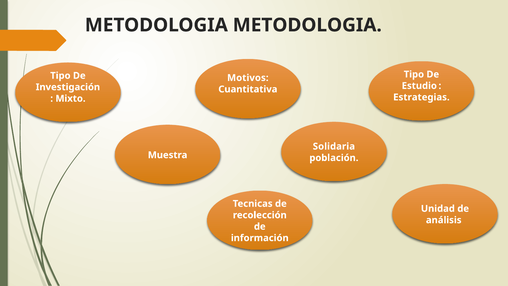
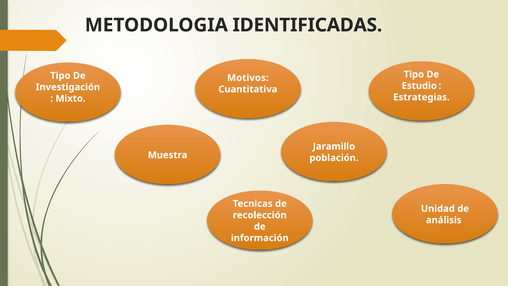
METODOLOGIA METODOLOGIA: METODOLOGIA -> IDENTIFICADAS
Solidaria: Solidaria -> Jaramillo
